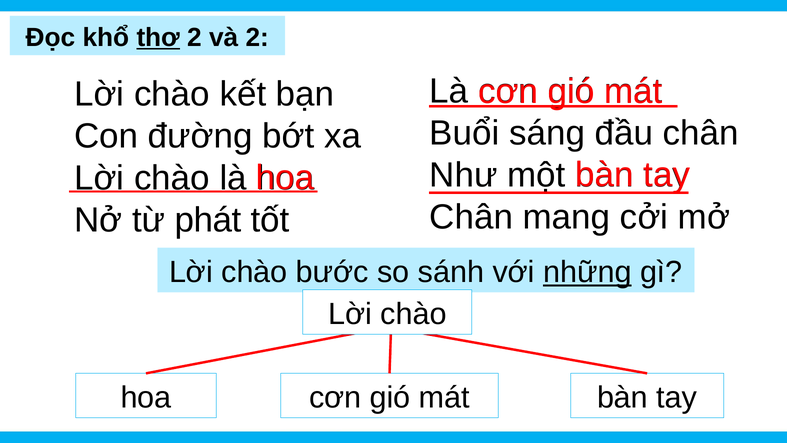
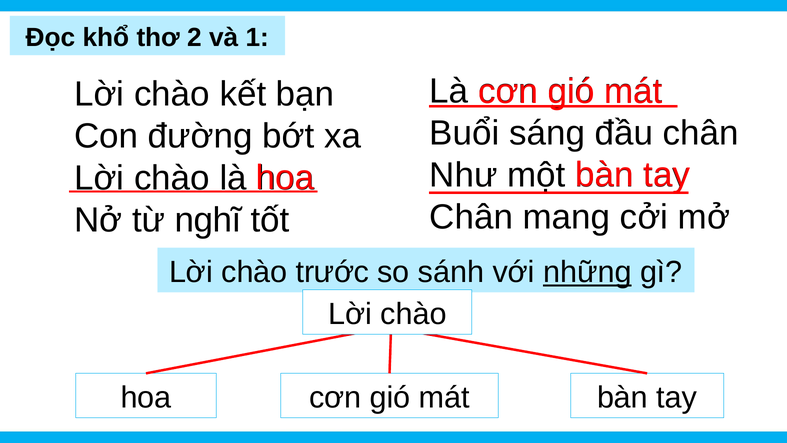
thơ underline: present -> none
và 2: 2 -> 1
phát: phát -> nghĩ
bước: bước -> trước
